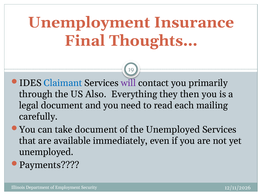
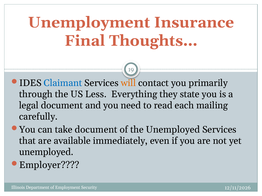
will colour: purple -> orange
Also: Also -> Less
then: then -> state
Payments: Payments -> Employer
